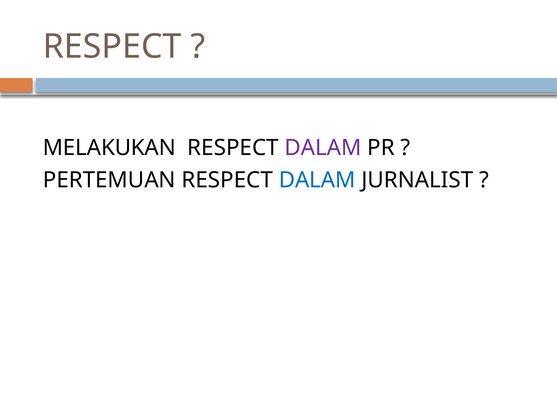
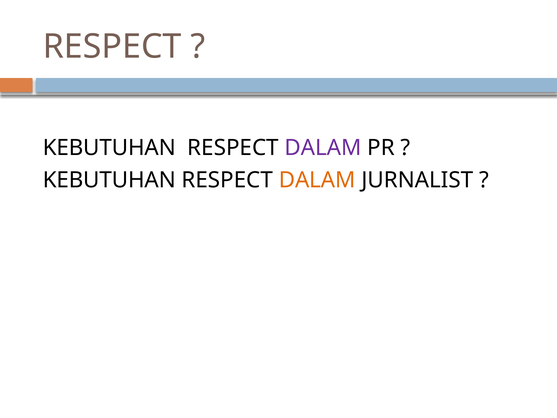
MELAKUKAN at (109, 148): MELAKUKAN -> KEBUTUHAN
PERTEMUAN at (109, 180): PERTEMUAN -> KEBUTUHAN
DALAM at (317, 180) colour: blue -> orange
